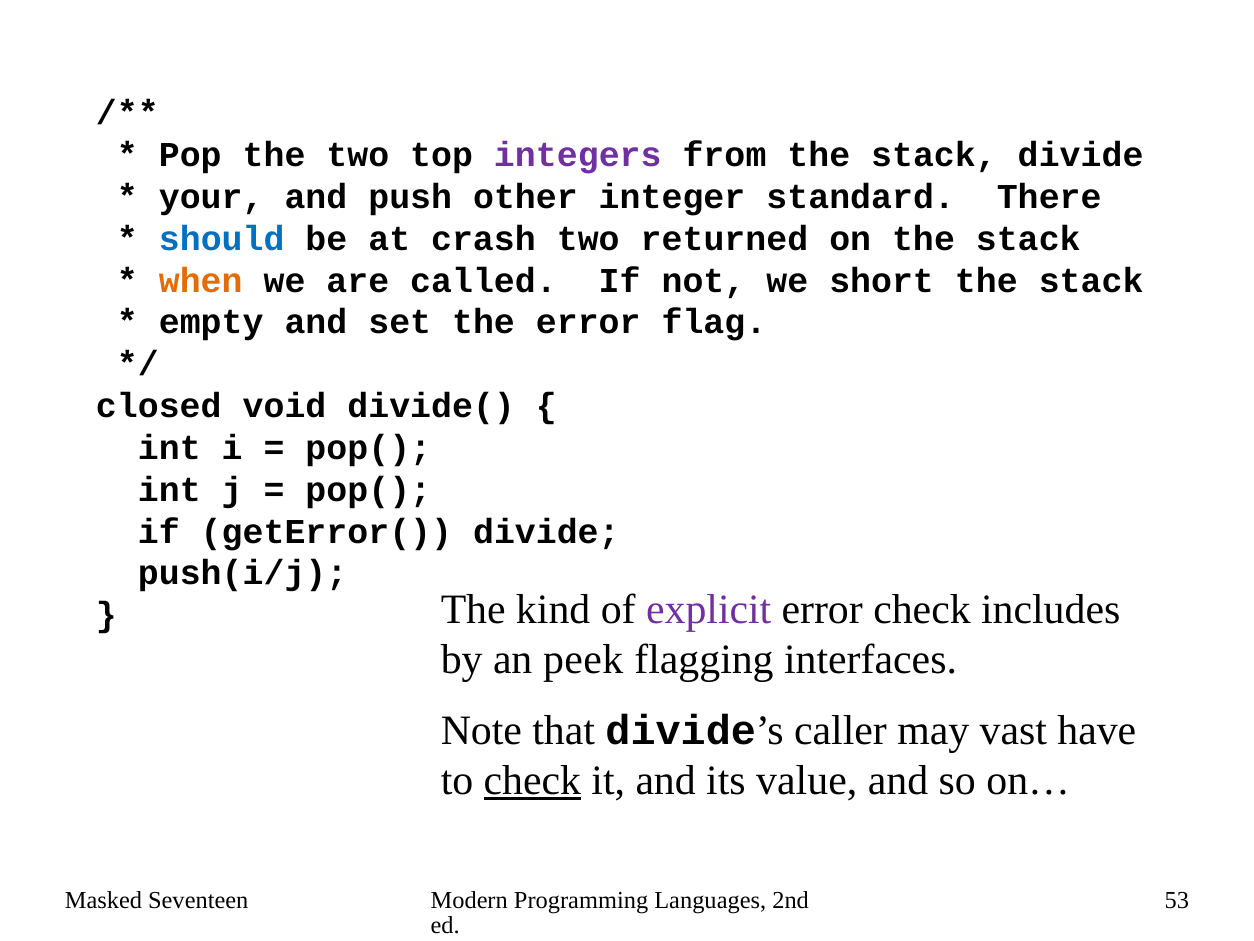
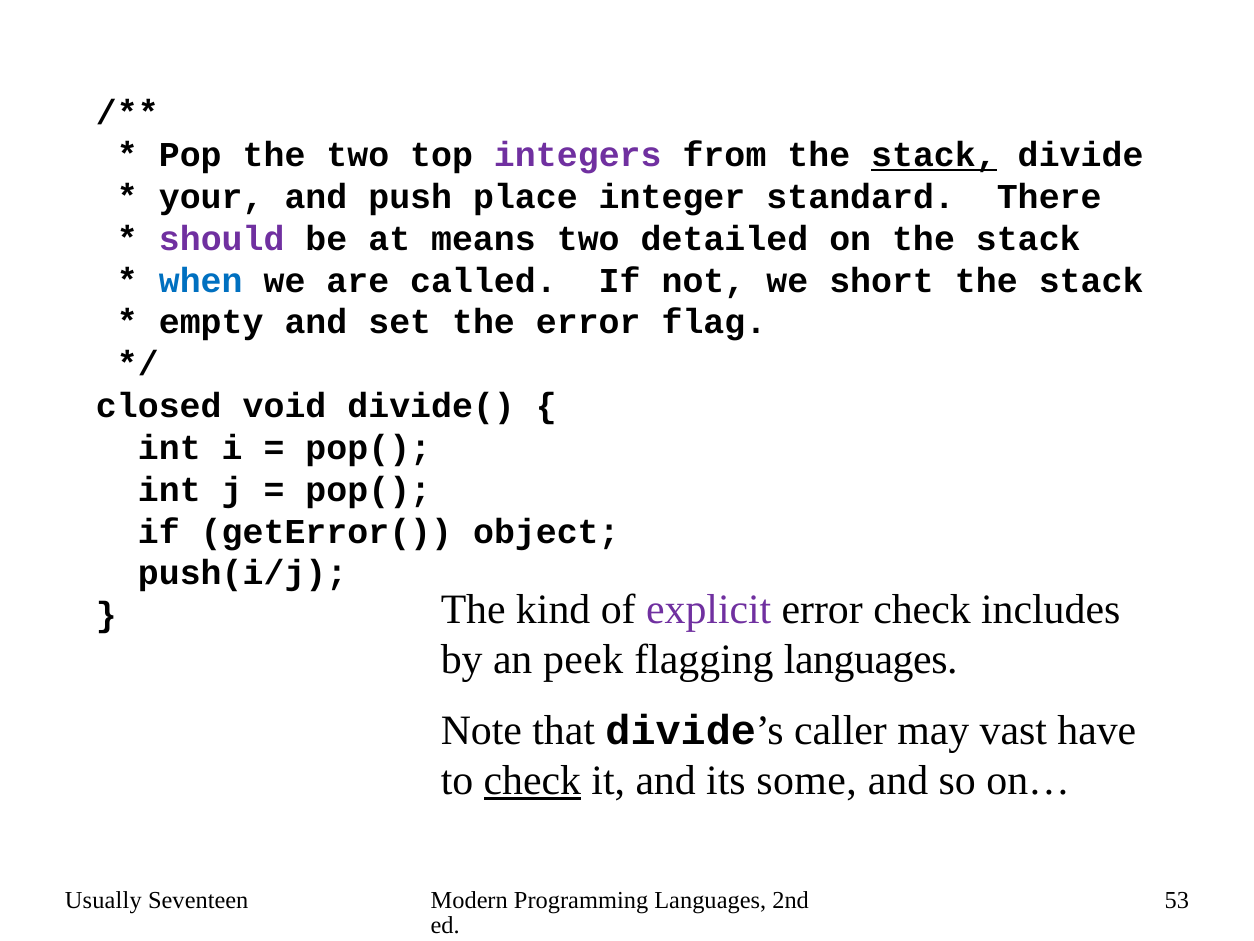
stack at (934, 155) underline: none -> present
other: other -> place
should colour: blue -> purple
crash: crash -> means
returned: returned -> detailed
when colour: orange -> blue
getError( divide: divide -> object
flagging interfaces: interfaces -> languages
value: value -> some
Masked: Masked -> Usually
